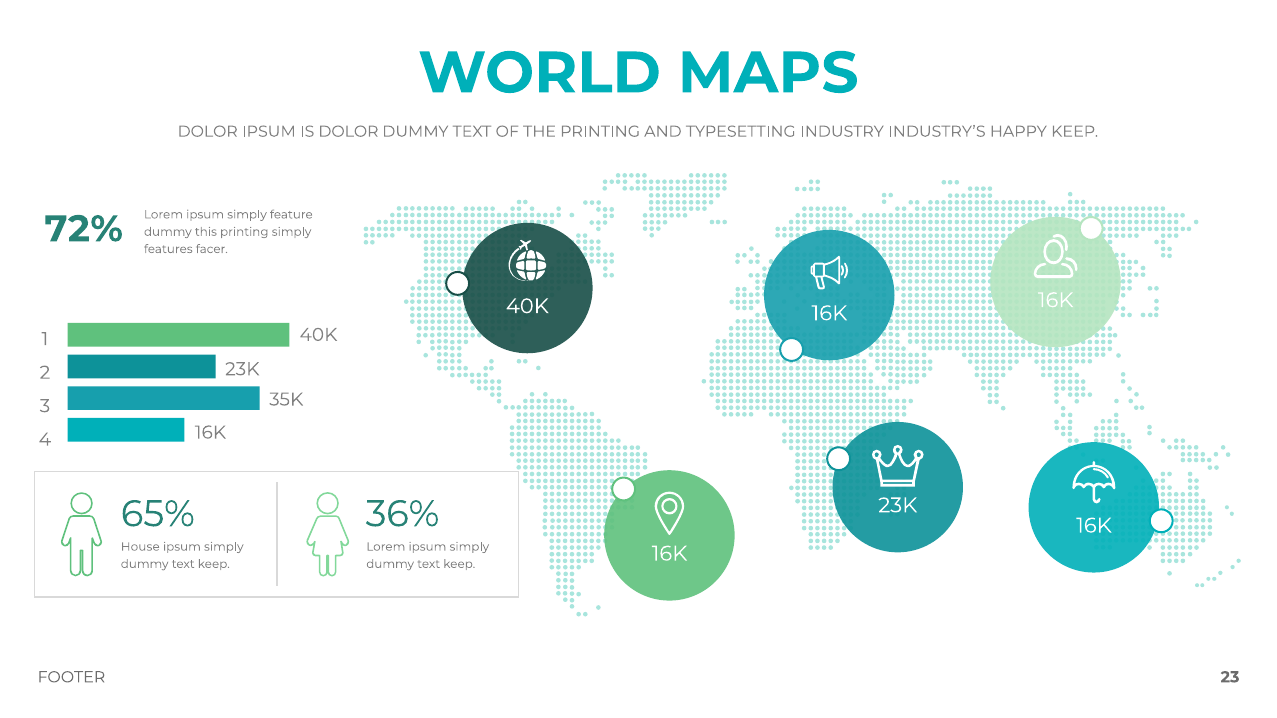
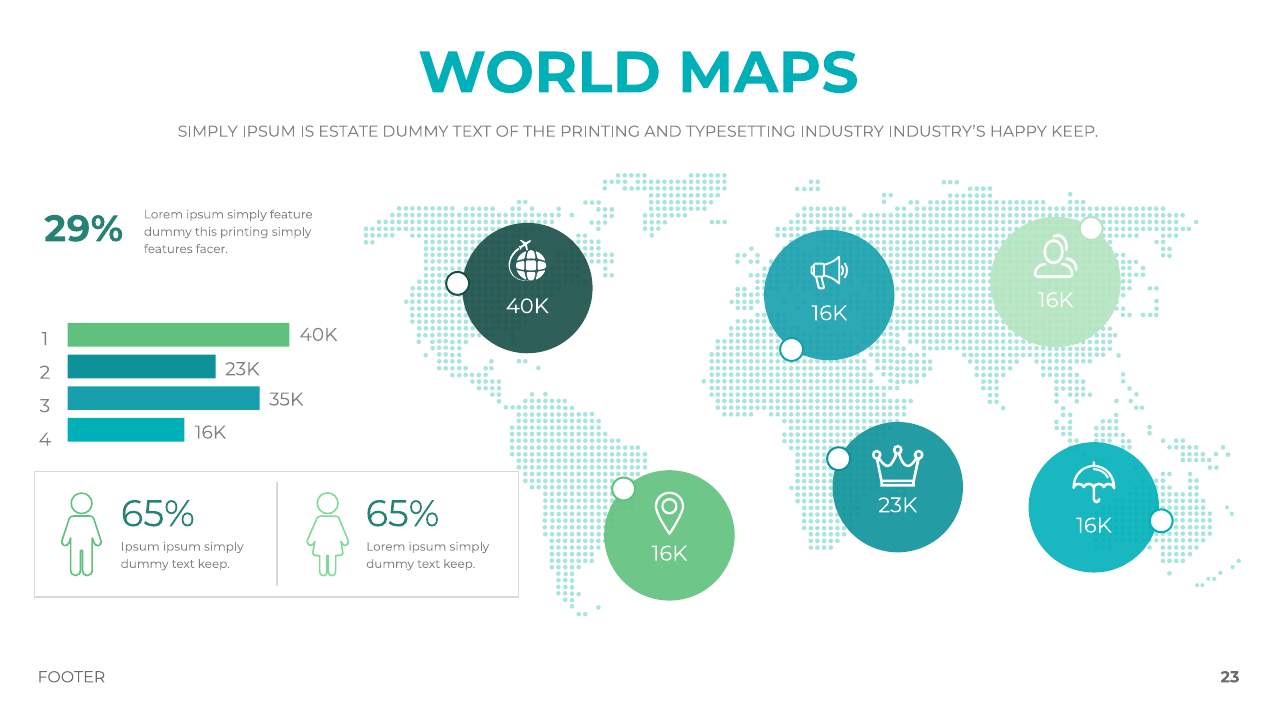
DOLOR at (208, 132): DOLOR -> SIMPLY
IS DOLOR: DOLOR -> ESTATE
72%: 72% -> 29%
36% at (403, 514): 36% -> 65%
House at (140, 547): House -> Ipsum
